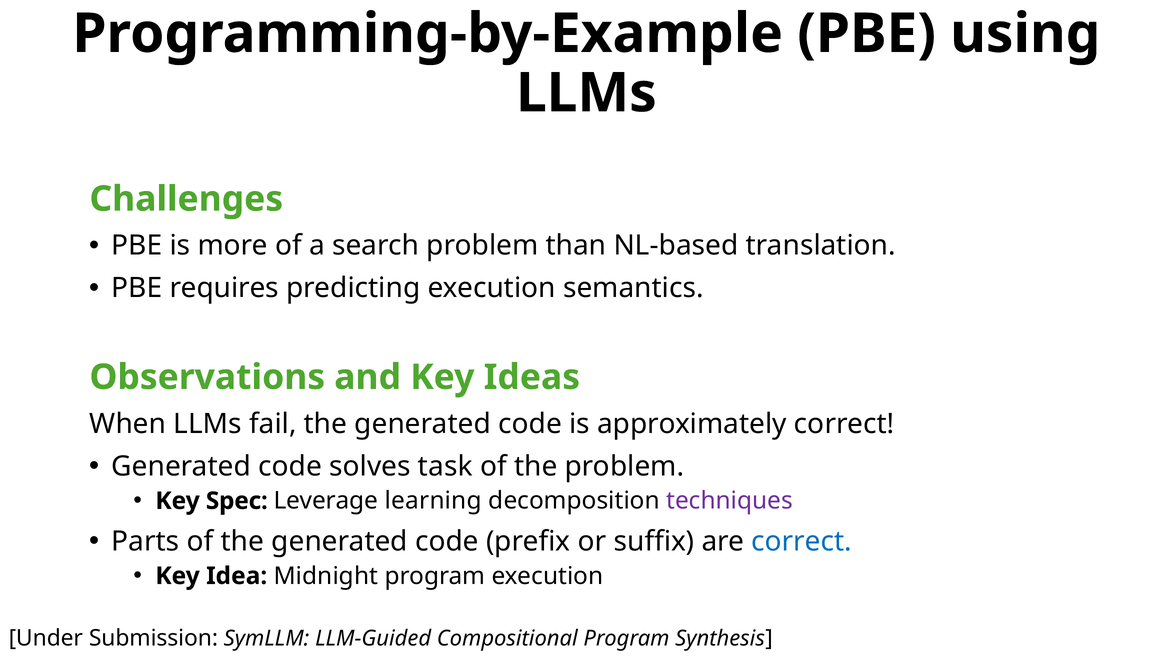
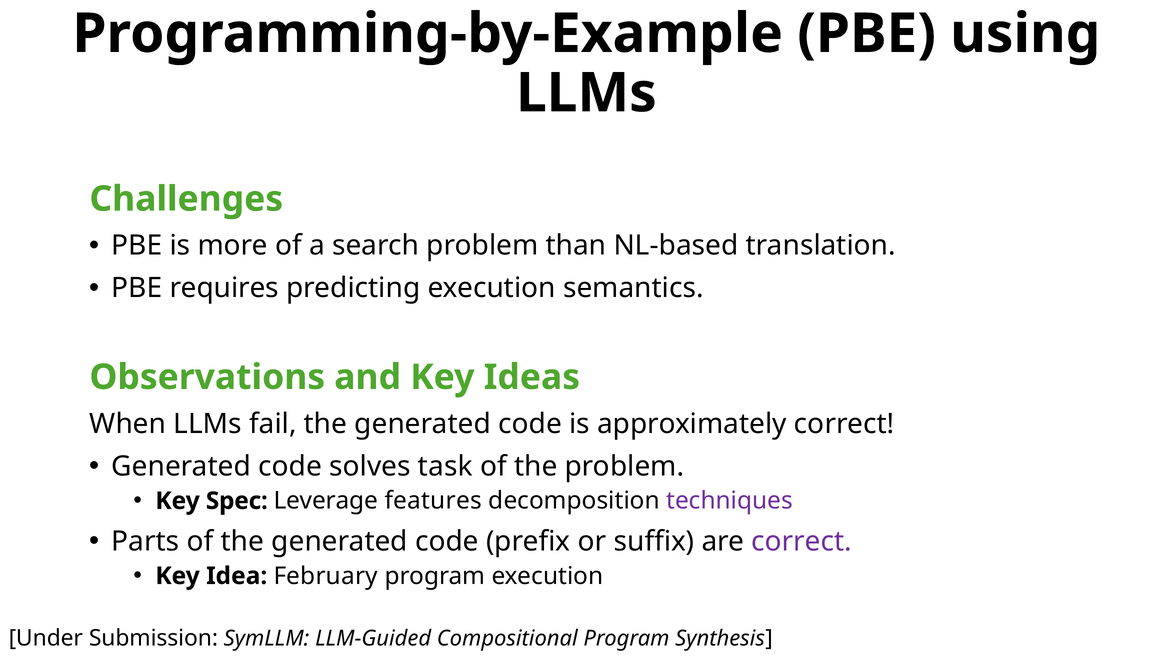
learning: learning -> features
correct at (802, 541) colour: blue -> purple
Midnight: Midnight -> February
